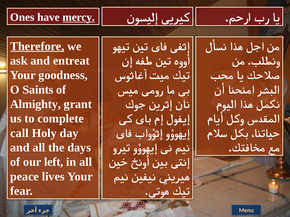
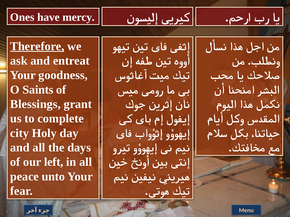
mercy underline: present -> none
Almighty: Almighty -> Blessings
call: call -> city
lives: lives -> unto
